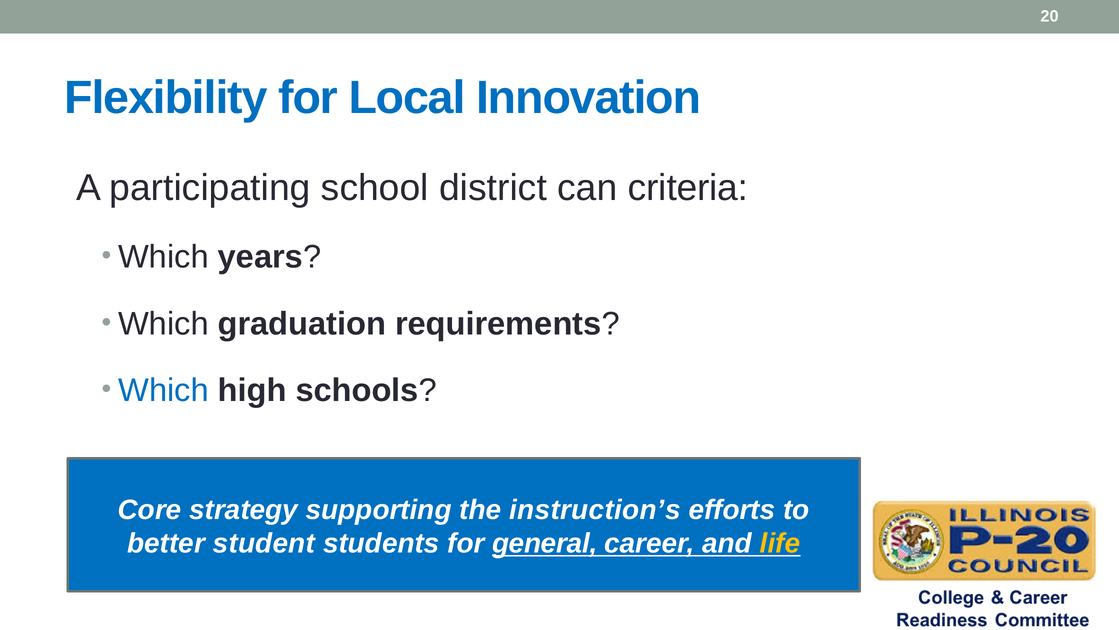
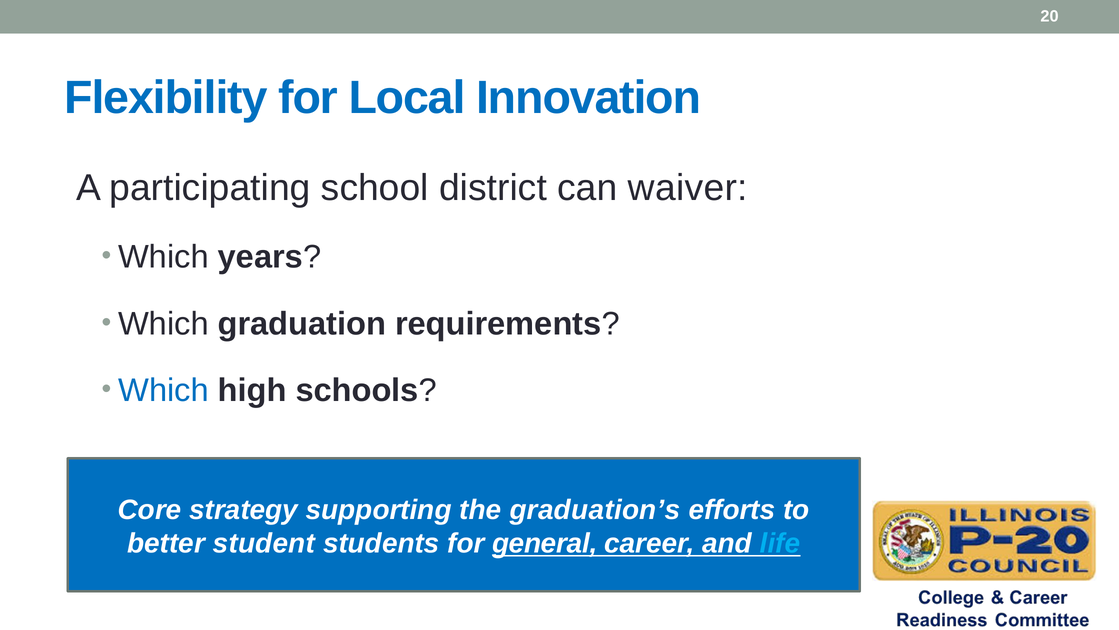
criteria: criteria -> waiver
instruction’s: instruction’s -> graduation’s
life colour: yellow -> light blue
